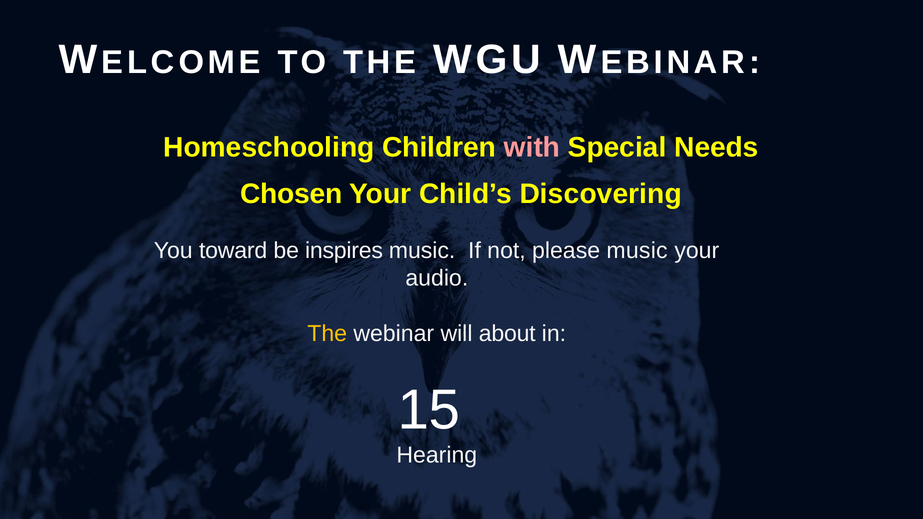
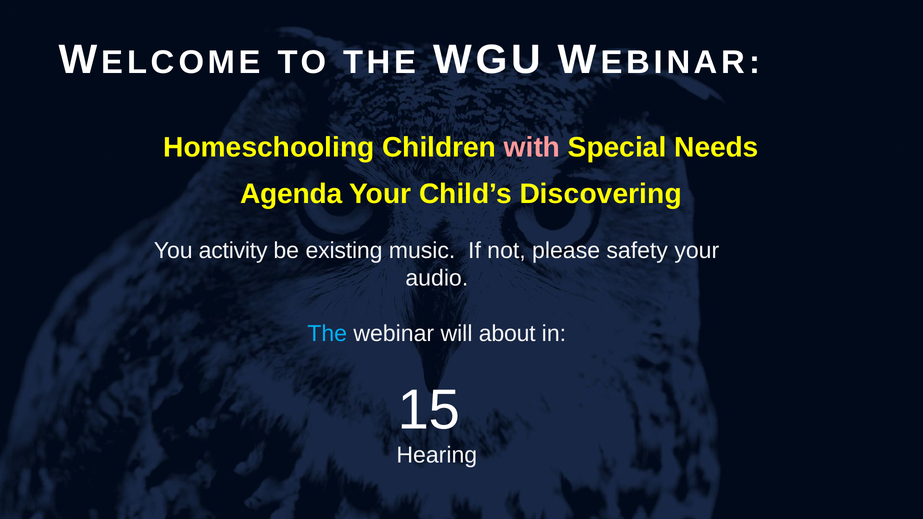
Chosen: Chosen -> Agenda
toward: toward -> activity
inspires: inspires -> existing
please music: music -> safety
The at (327, 334) colour: yellow -> light blue
